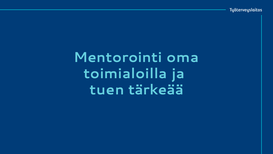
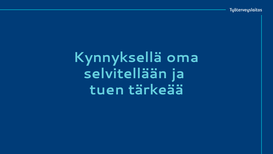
Mentorointi: Mentorointi -> Kynnyksellä
toimialoilla: toimialoilla -> selvitellään
